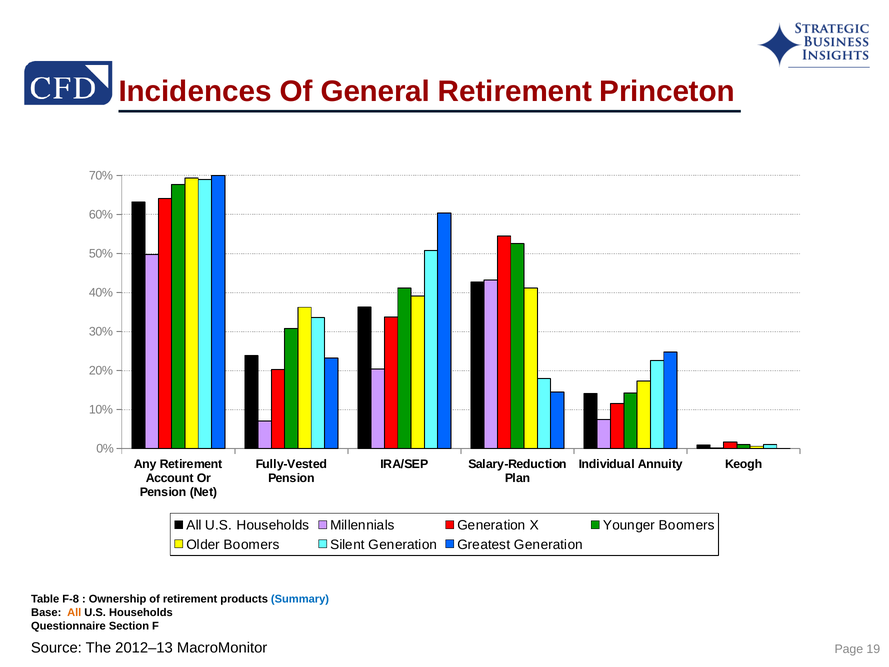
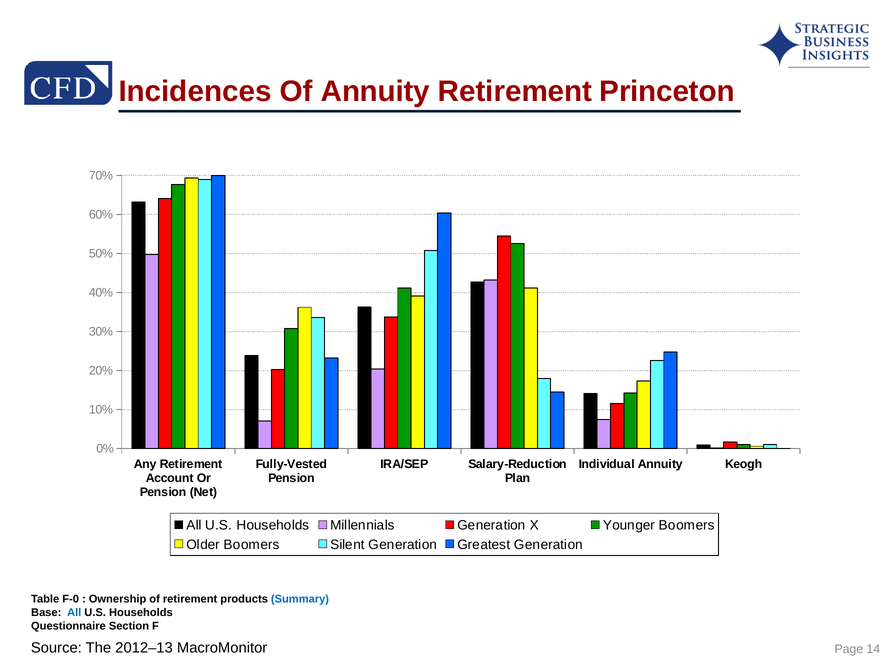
Of General: General -> Annuity
F-8: F-8 -> F-0
All at (74, 612) colour: orange -> blue
19: 19 -> 14
